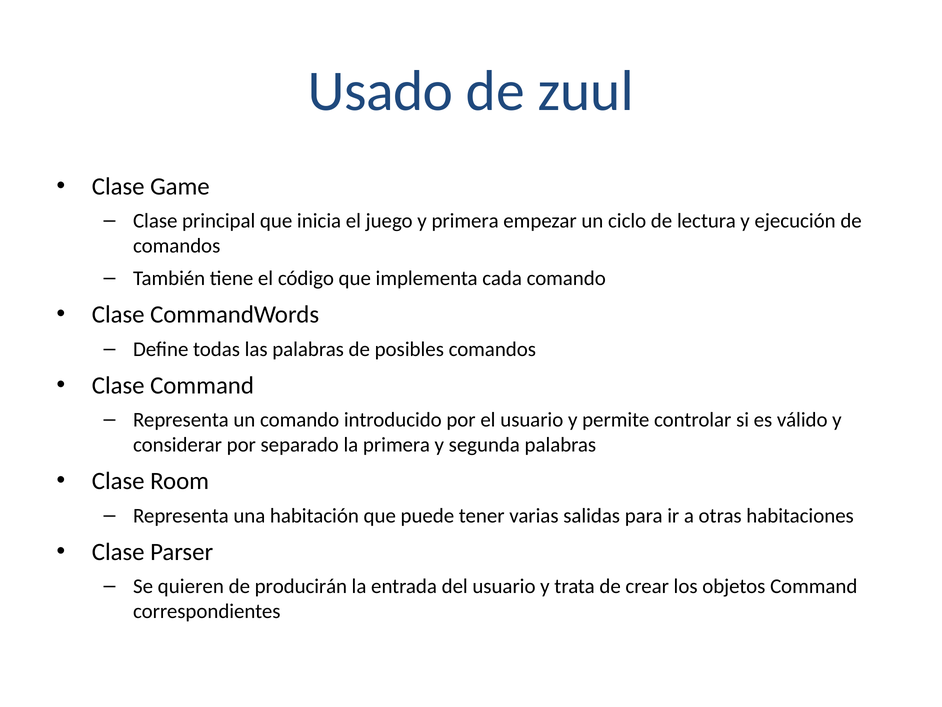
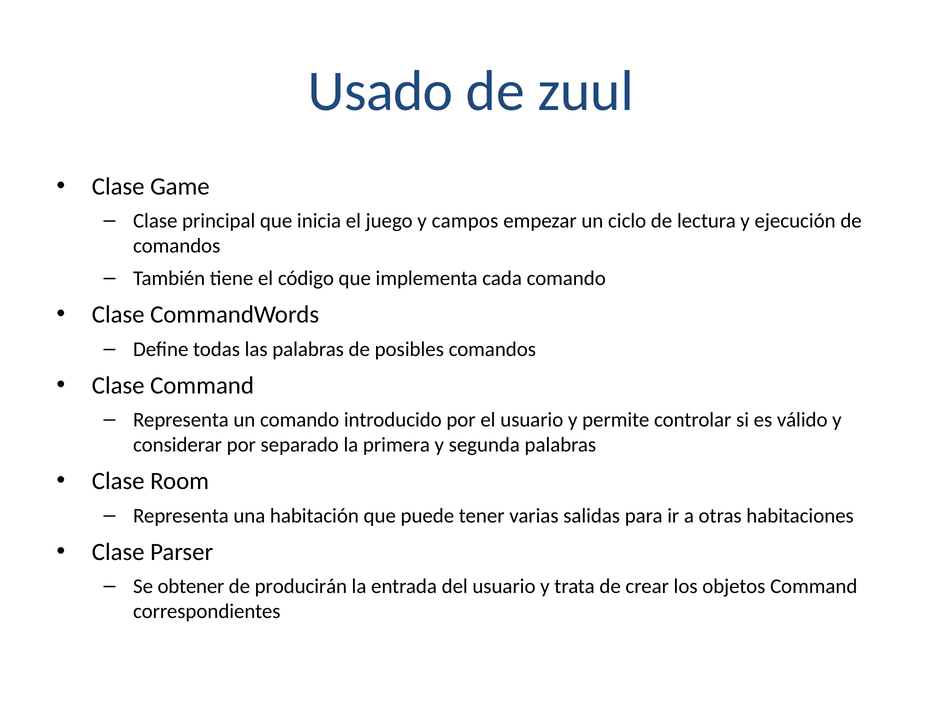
y primera: primera -> campos
quieren: quieren -> obtener
